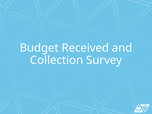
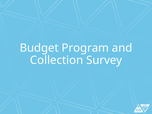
Received: Received -> Program
